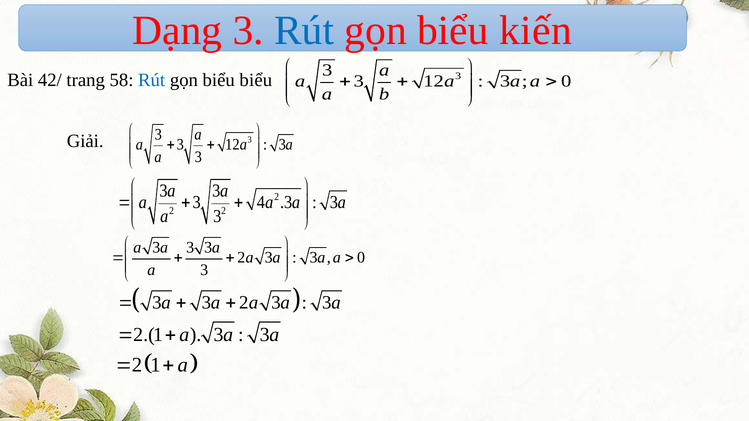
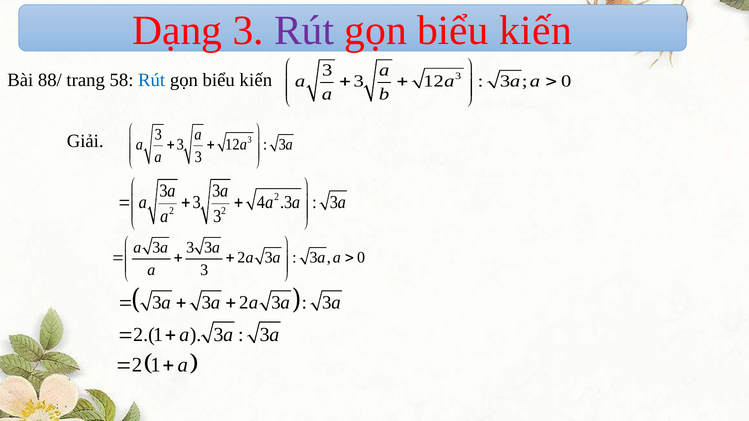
Rút at (304, 31) colour: blue -> purple
42/: 42/ -> 88/
biểu at (256, 80): biểu -> kiến
